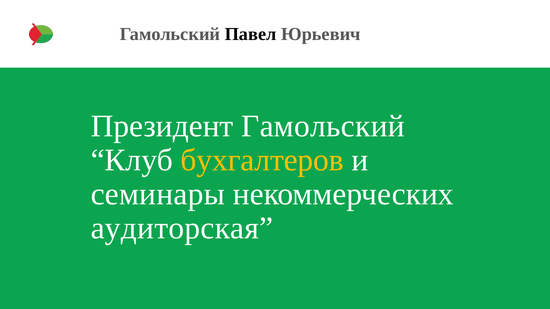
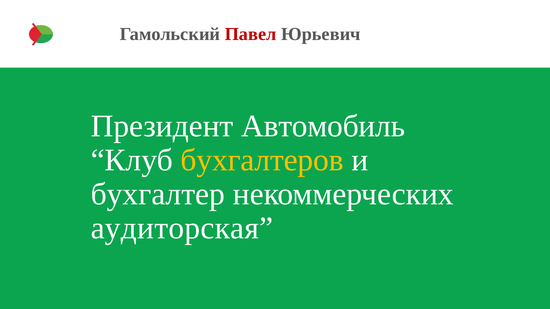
Павел colour: black -> red
Президент Гамольский: Гамольский -> Автомобиль
семинары: семинары -> бухгалтер
